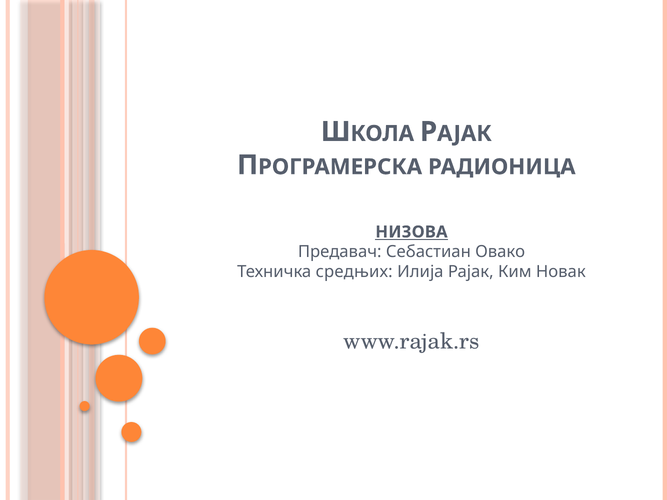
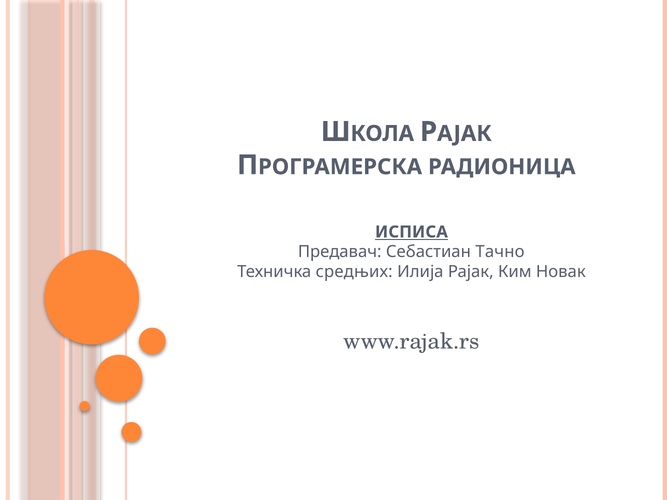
НИЗОВА: НИЗОВА -> ИСПИСА
Овако: Овако -> Тачно
